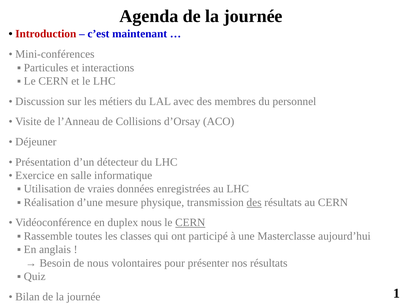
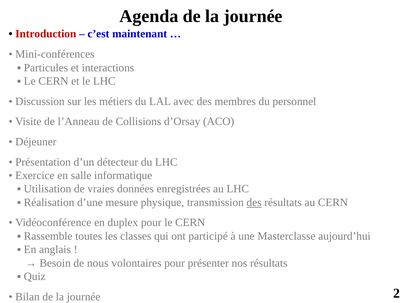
duplex nous: nous -> pour
CERN at (190, 223) underline: present -> none
1: 1 -> 2
